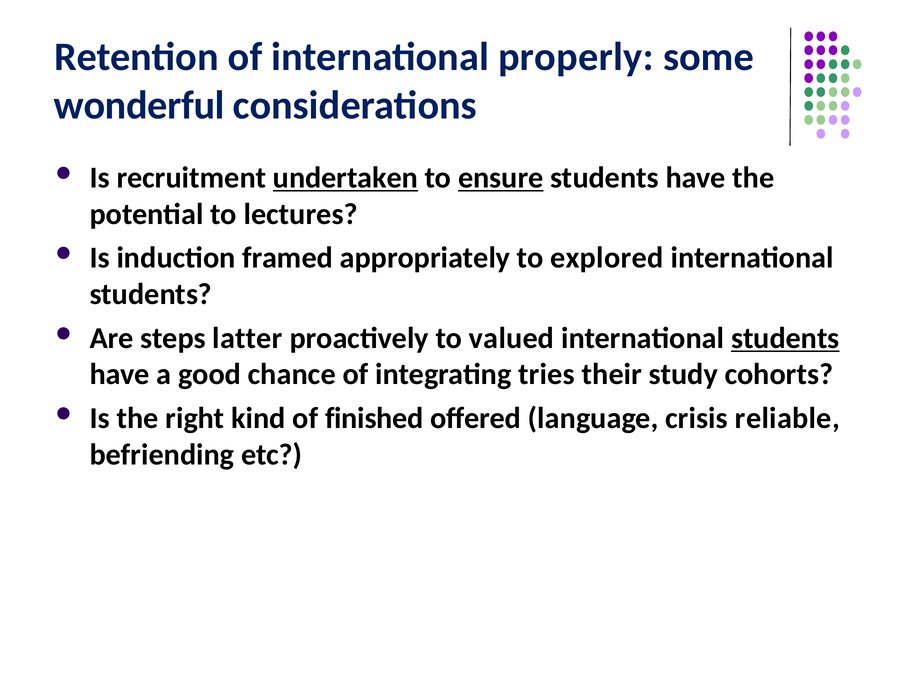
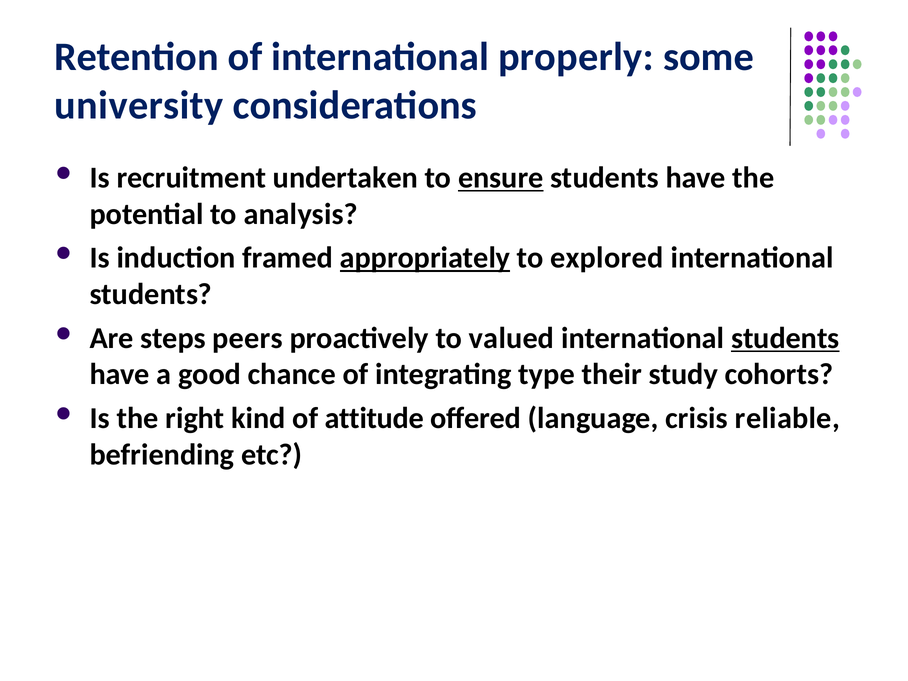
wonderful: wonderful -> university
undertaken underline: present -> none
lectures: lectures -> analysis
appropriately underline: none -> present
latter: latter -> peers
tries: tries -> type
finished: finished -> attitude
